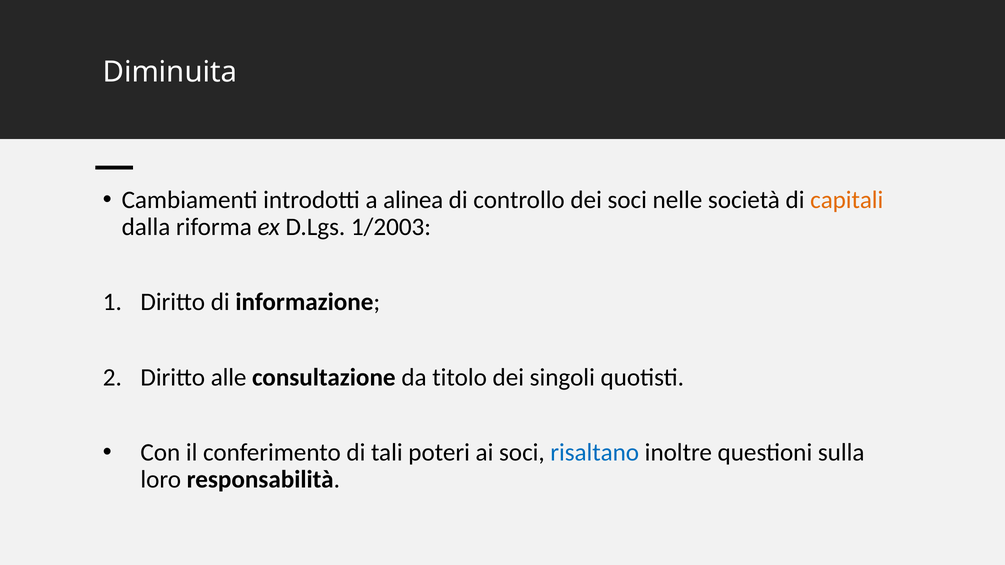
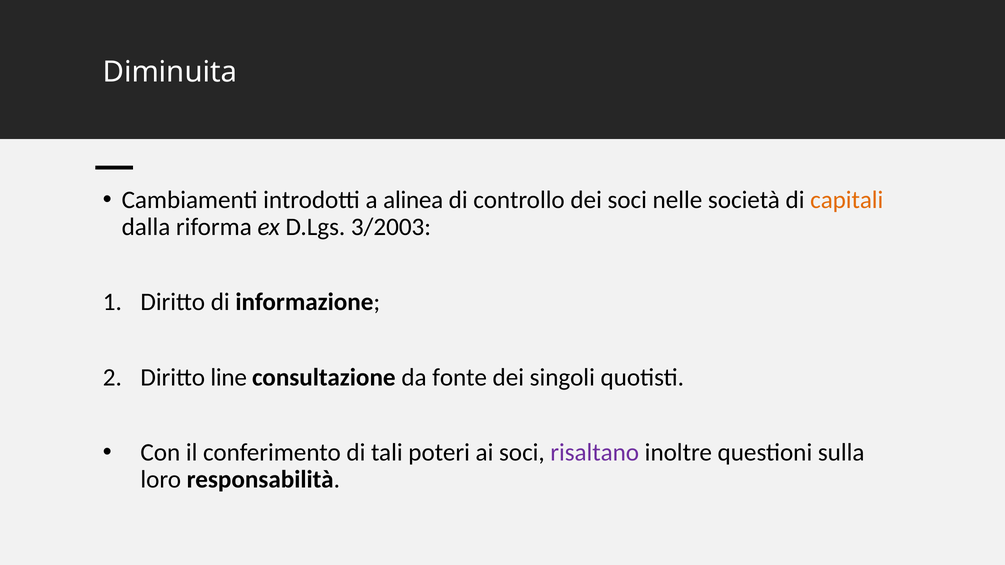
1/2003: 1/2003 -> 3/2003
alle: alle -> line
titolo: titolo -> fonte
risaltano colour: blue -> purple
